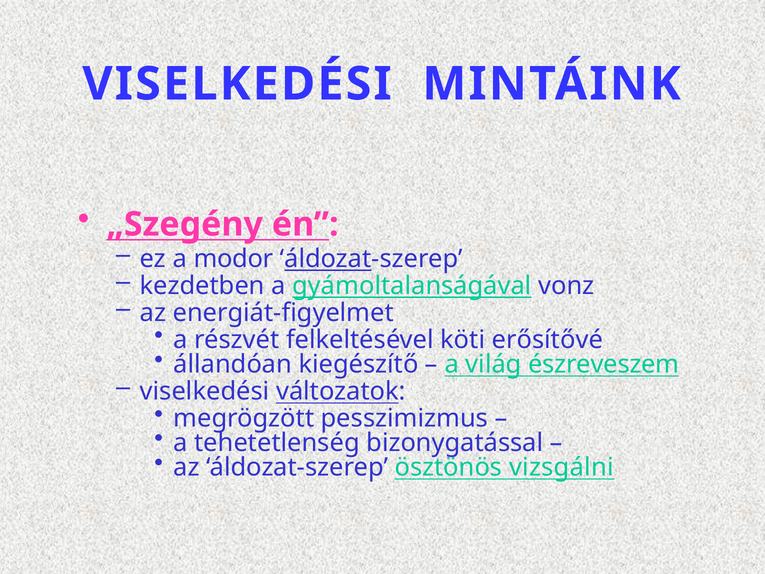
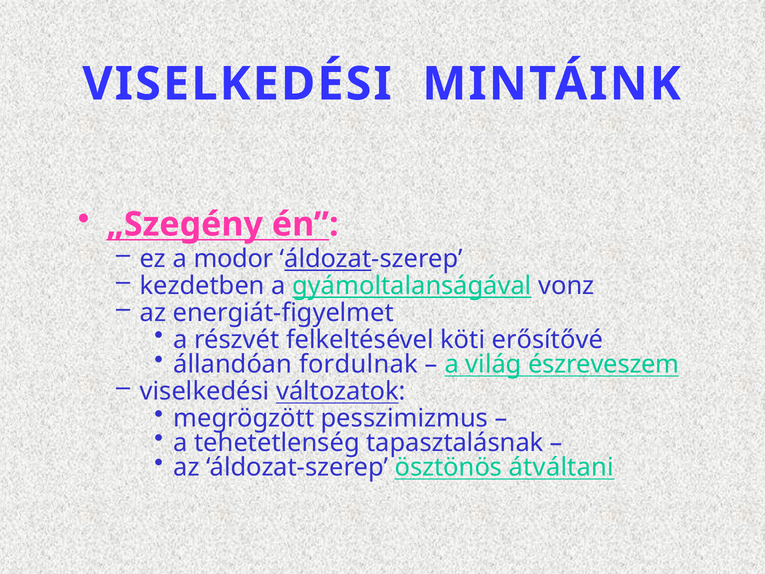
kiegészítő: kiegészítő -> fordulnak
bizonygatással: bizonygatással -> tapasztalásnak
vizsgálni: vizsgálni -> átváltani
